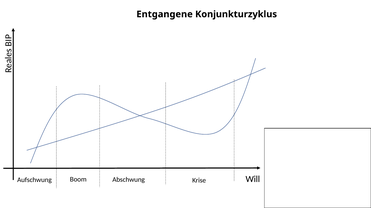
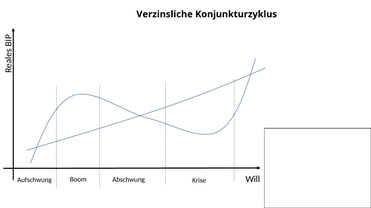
Entgangene: Entgangene -> Verzinsliche
